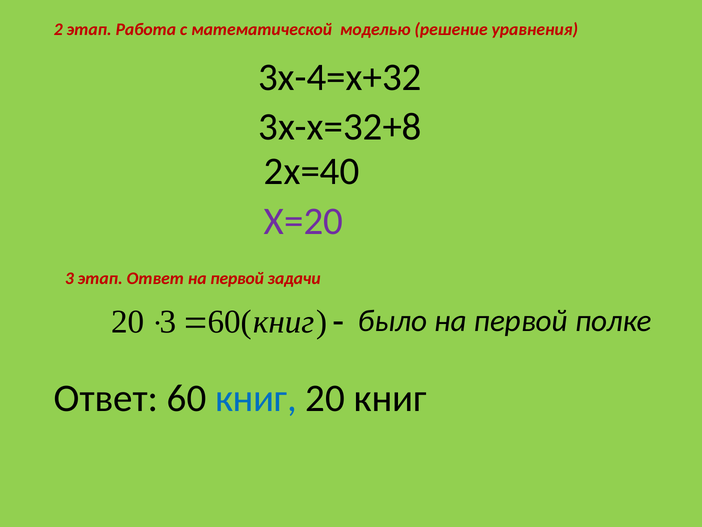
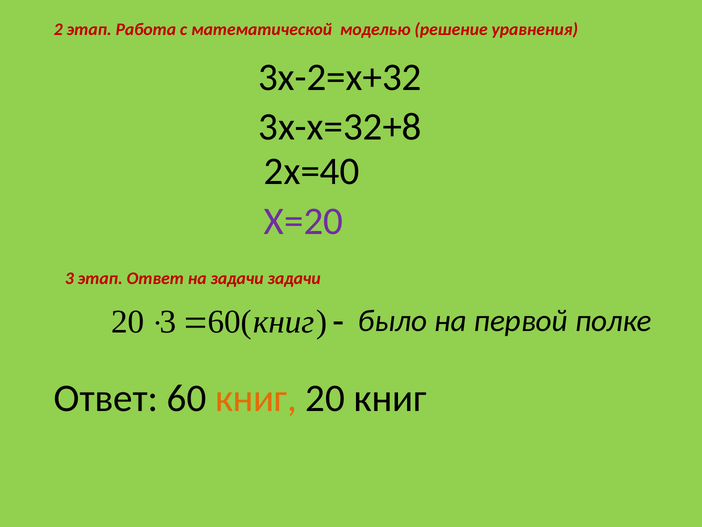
3х-4=х+32: 3х-4=х+32 -> 3х-2=х+32
Ответ на первой: первой -> задачи
книг at (256, 398) colour: blue -> orange
